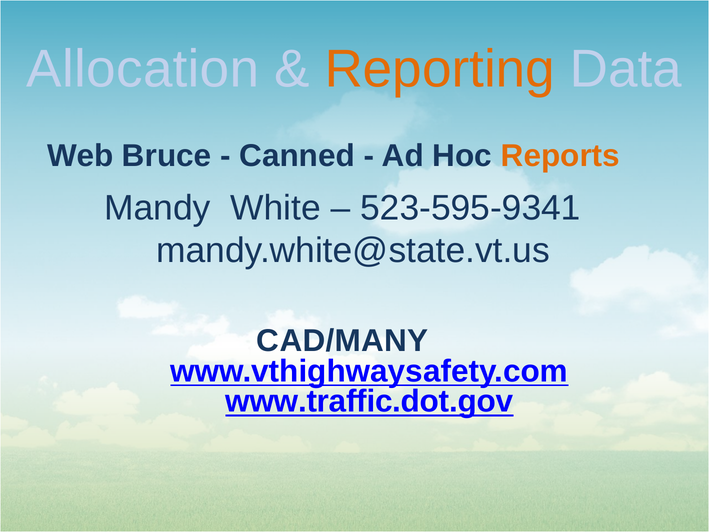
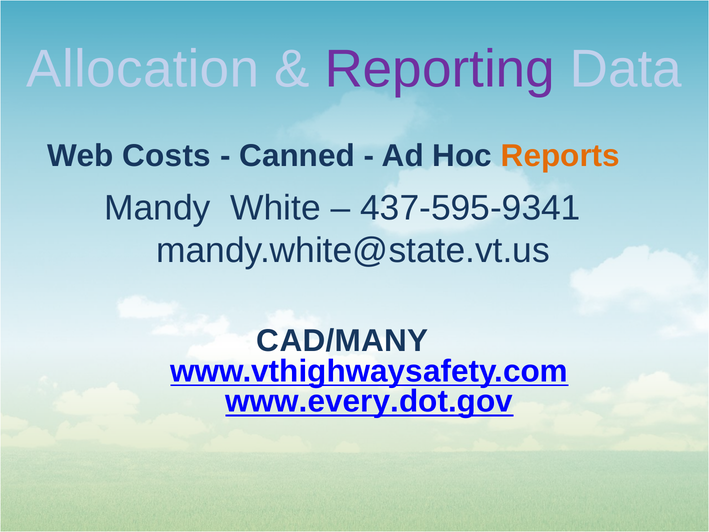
Reporting colour: orange -> purple
Bruce: Bruce -> Costs
523-595-9341: 523-595-9341 -> 437-595-9341
www.traffic.dot.gov: www.traffic.dot.gov -> www.every.dot.gov
